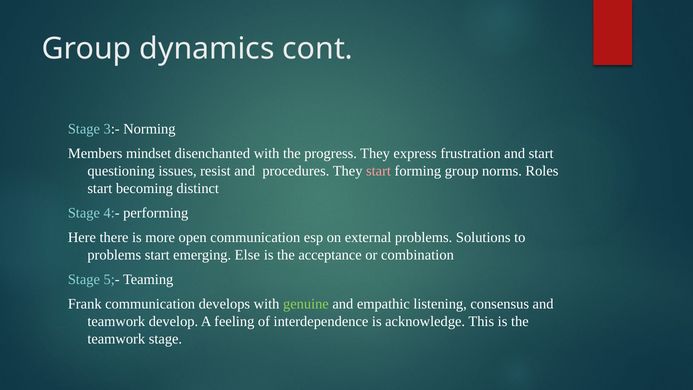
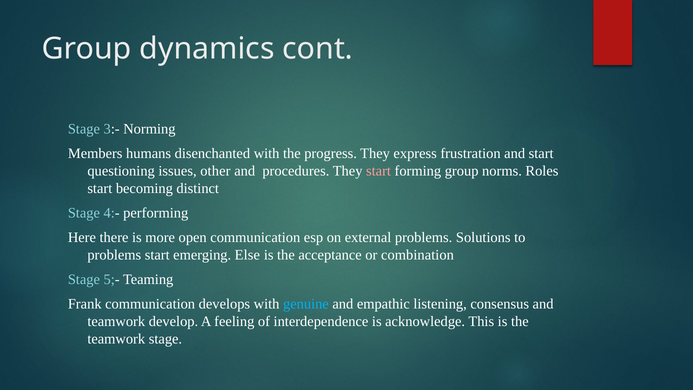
mindset: mindset -> humans
resist: resist -> other
genuine colour: light green -> light blue
